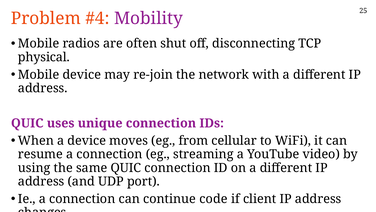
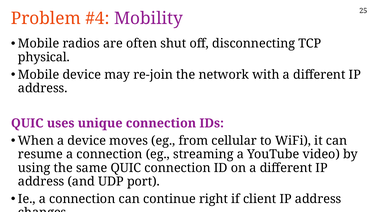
code: code -> right
